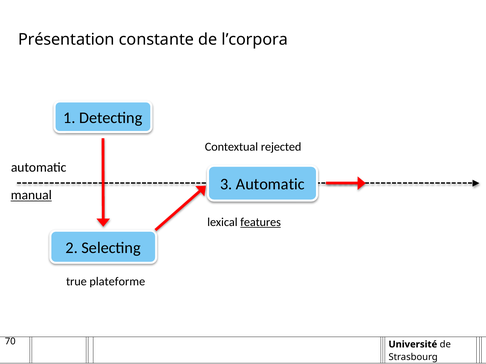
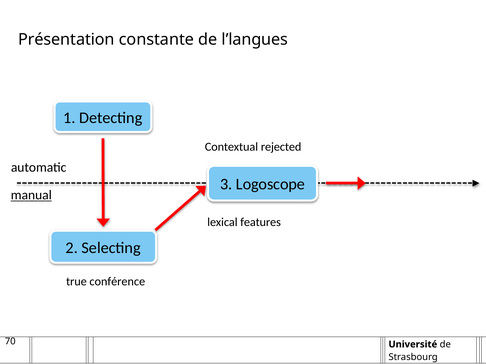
l’corpora: l’corpora -> l’langues
3 Automatic: Automatic -> Logoscope
features underline: present -> none
plateforme: plateforme -> conférence
